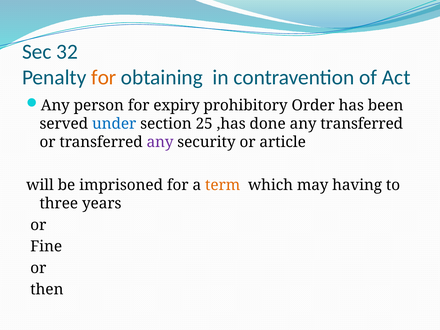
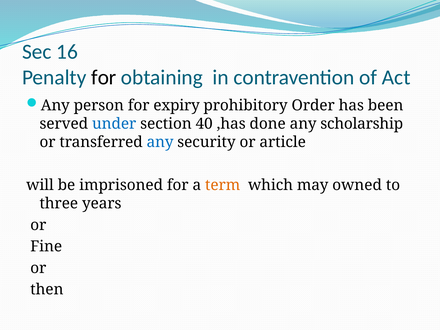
32: 32 -> 16
for at (104, 78) colour: orange -> black
25: 25 -> 40
any transferred: transferred -> scholarship
any at (160, 142) colour: purple -> blue
having: having -> owned
